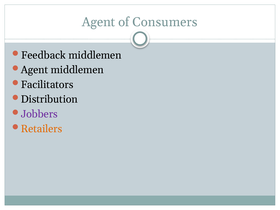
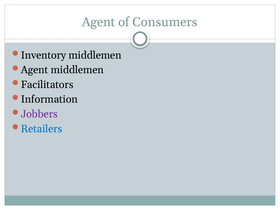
Feedback: Feedback -> Inventory
Distribution: Distribution -> Information
Retailers colour: orange -> blue
